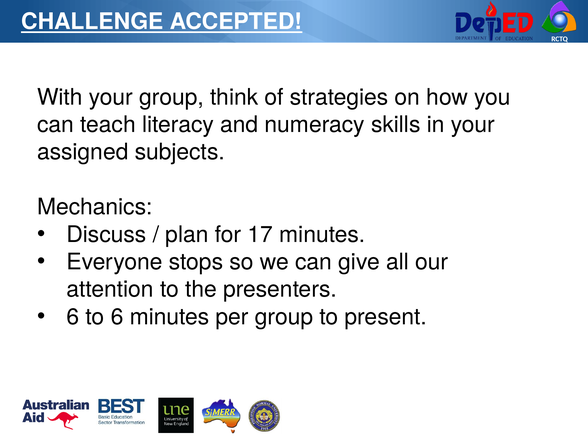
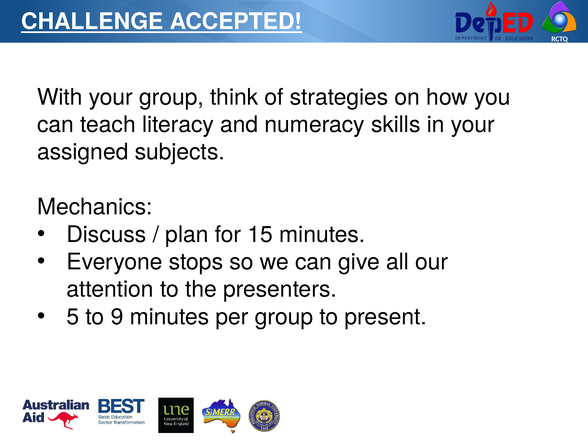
17: 17 -> 15
6 at (73, 317): 6 -> 5
to 6: 6 -> 9
